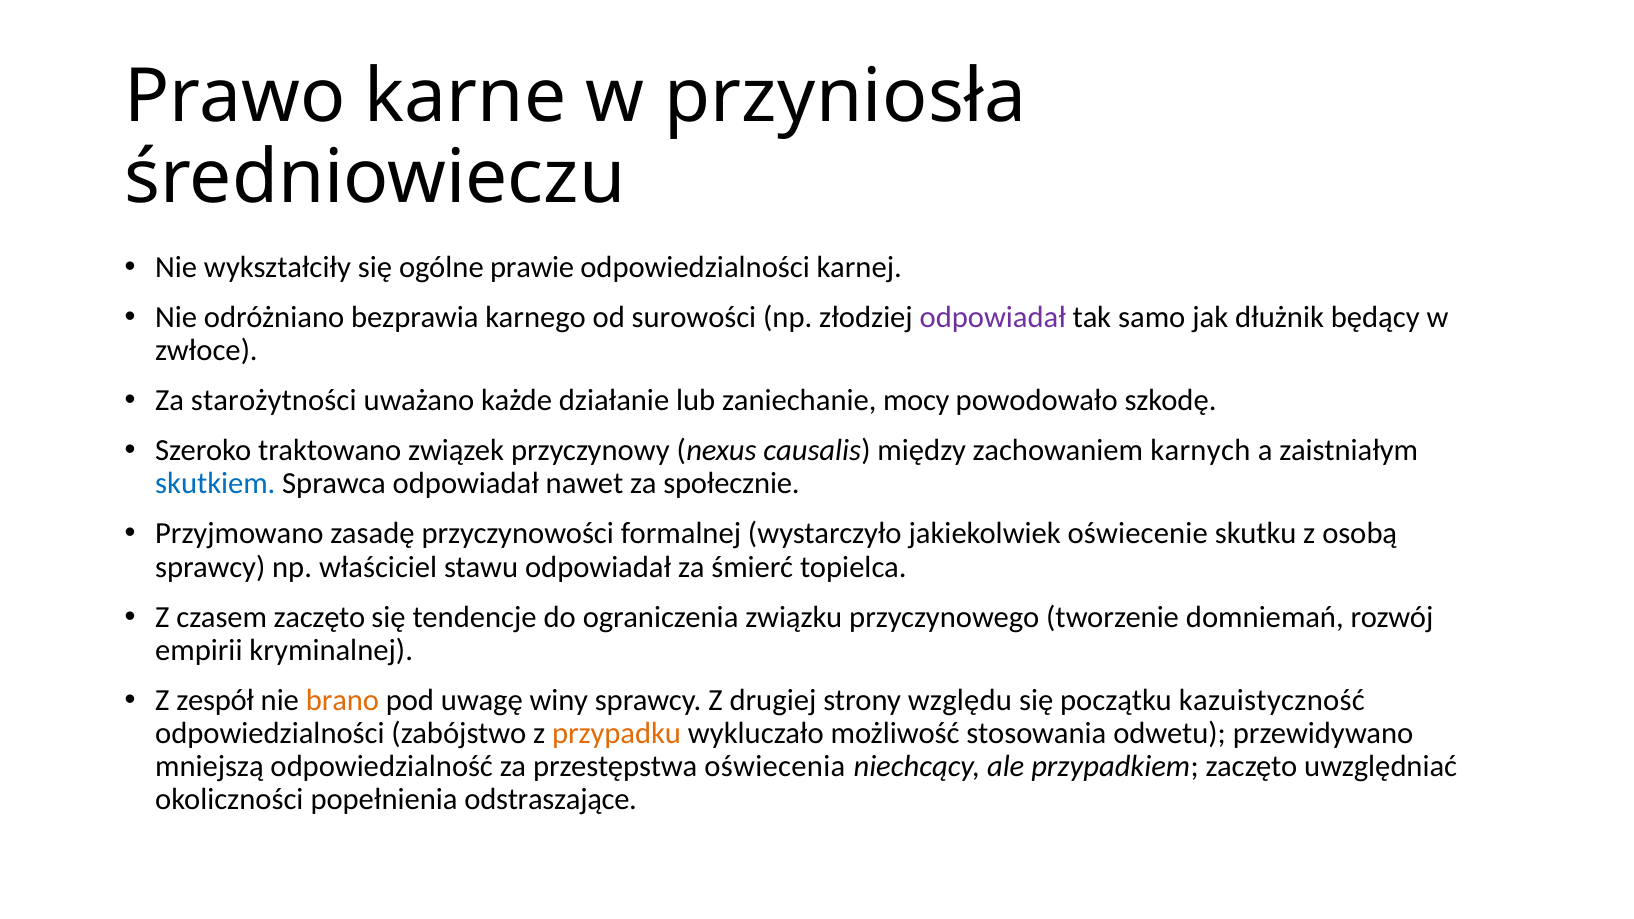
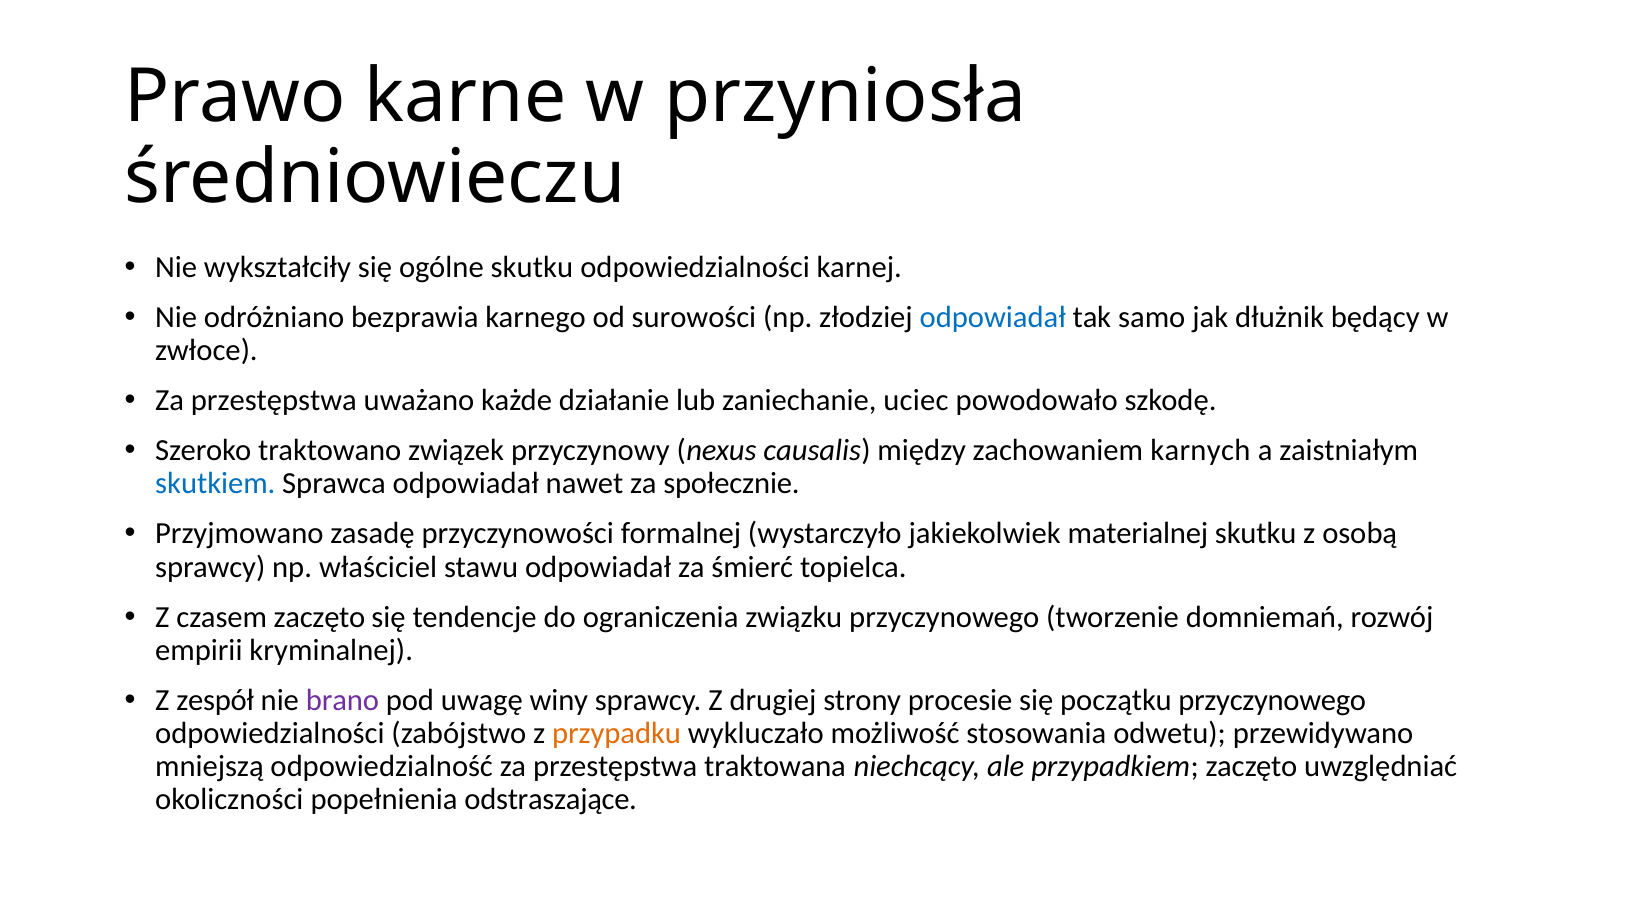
ogólne prawie: prawie -> skutku
odpowiadał at (993, 317) colour: purple -> blue
starożytności at (274, 401): starożytności -> przestępstwa
mocy: mocy -> uciec
oświecenie: oświecenie -> materialnej
brano colour: orange -> purple
względu: względu -> procesie
początku kazuistyczność: kazuistyczność -> przyczynowego
oświecenia: oświecenia -> traktowana
